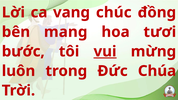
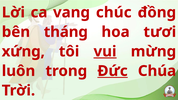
mang: mang -> tháng
bước: bước -> xứng
Đức underline: none -> present
